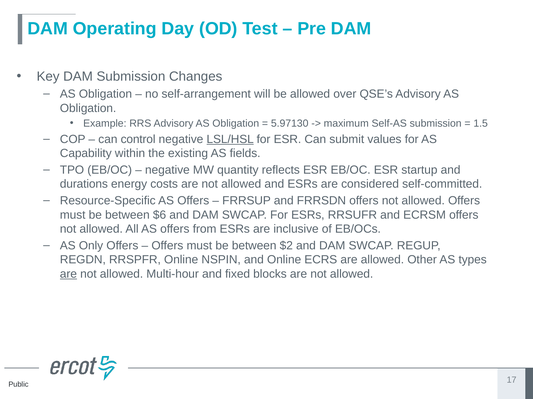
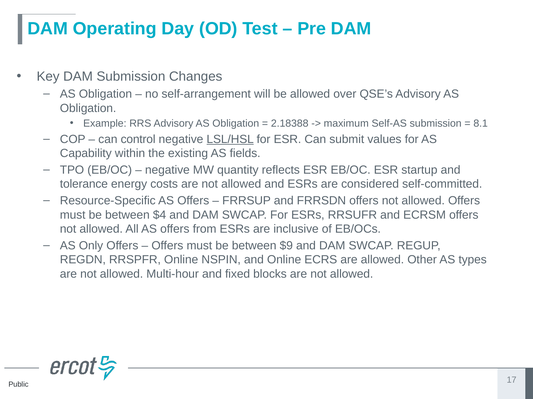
5.97130: 5.97130 -> 2.18388
1.5: 1.5 -> 8.1
durations: durations -> tolerance
$6: $6 -> $4
$2: $2 -> $9
are at (68, 274) underline: present -> none
